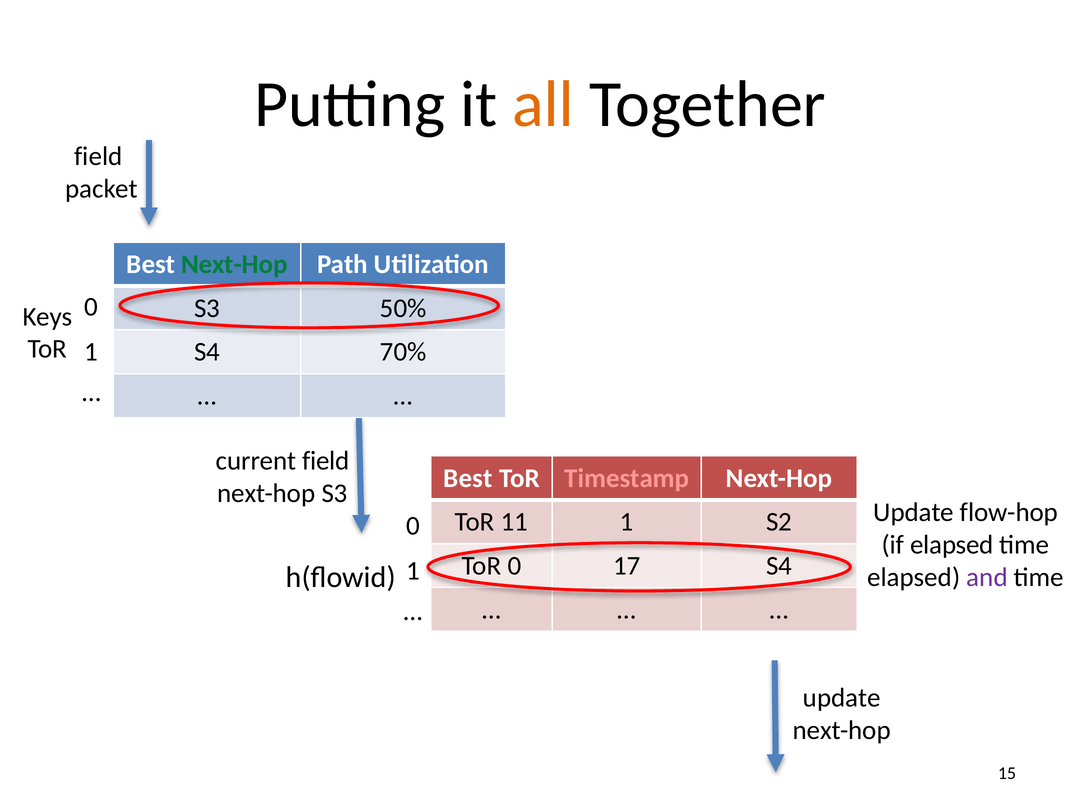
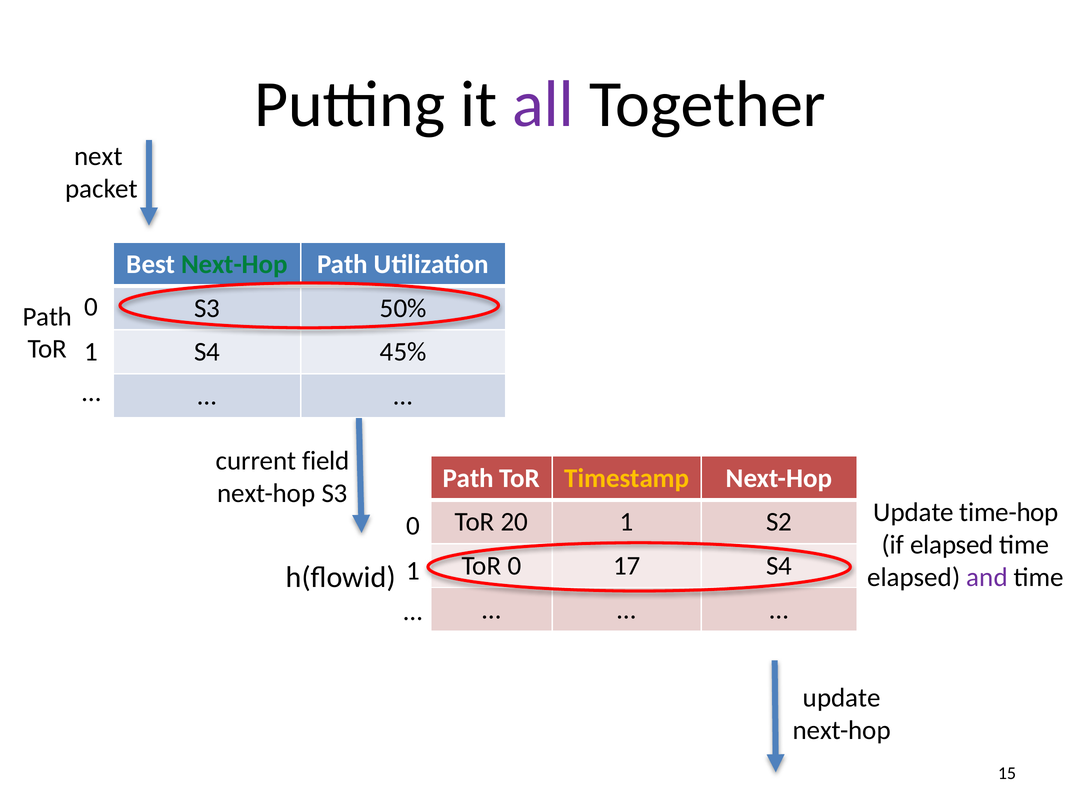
all colour: orange -> purple
field at (98, 157): field -> next
Keys at (47, 317): Keys -> Path
70%: 70% -> 45%
Best at (468, 479): Best -> Path
Timestamp colour: pink -> yellow
flow-hop: flow-hop -> time-hop
11: 11 -> 20
